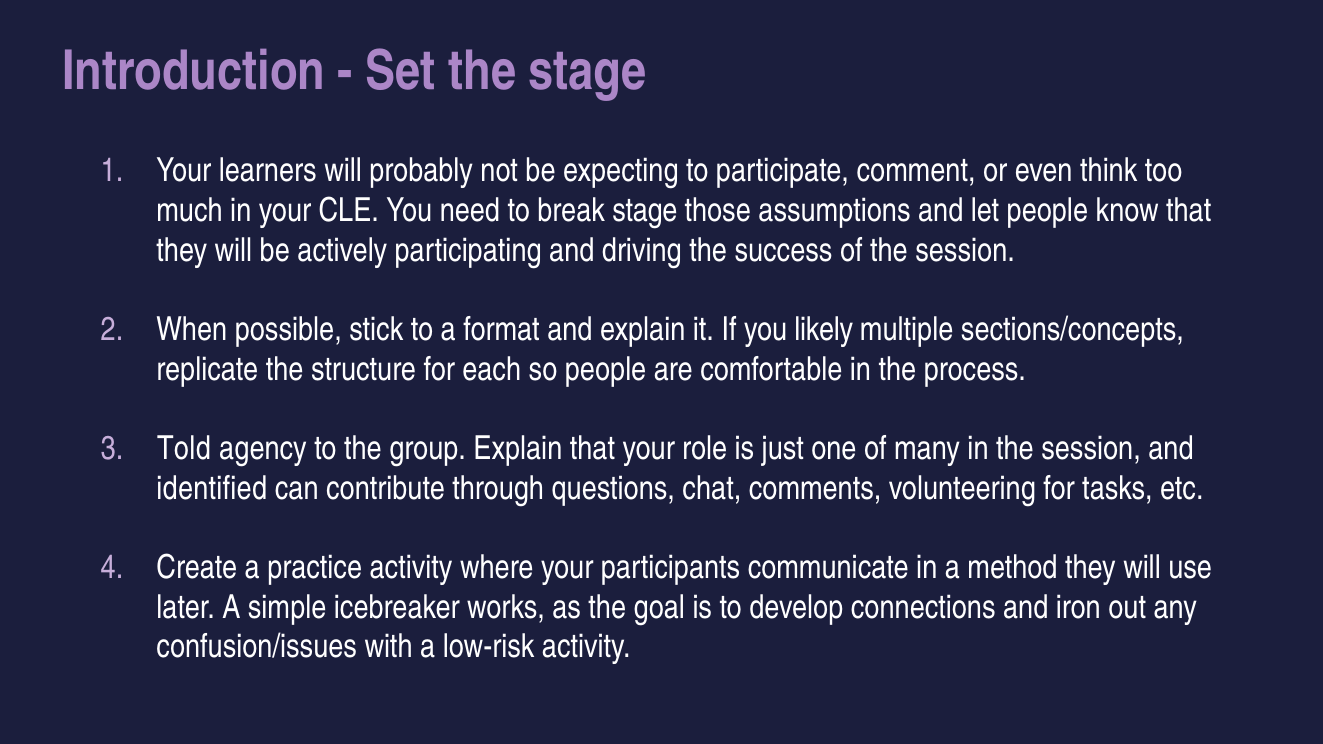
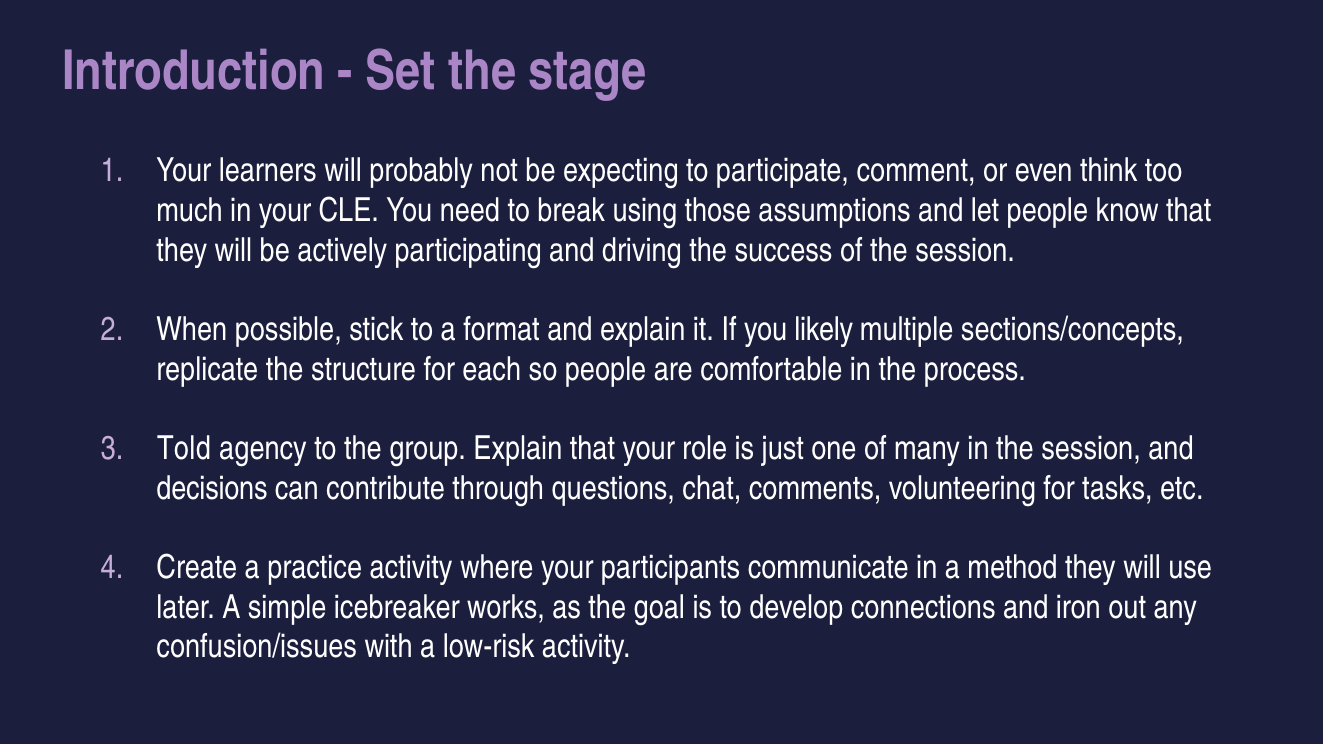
break stage: stage -> using
identified: identified -> decisions
